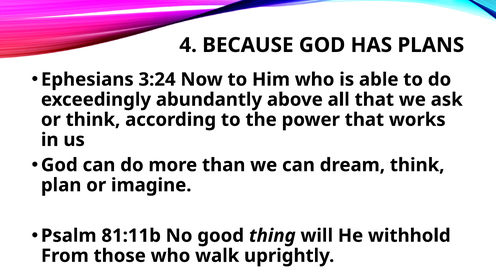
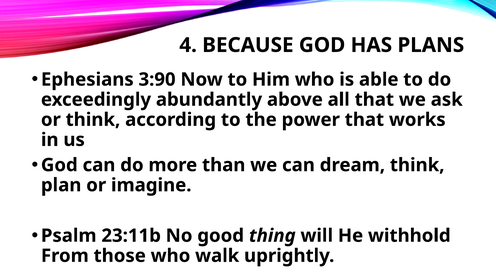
3:24: 3:24 -> 3:90
81:11b: 81:11b -> 23:11b
